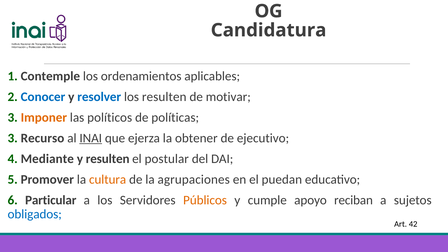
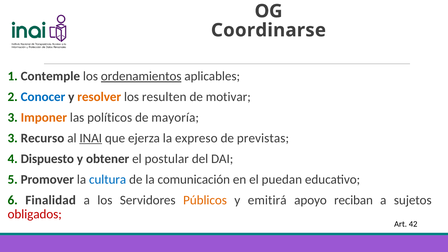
Candidatura: Candidatura -> Coordinarse
ordenamientos underline: none -> present
resolver colour: blue -> orange
políticas: políticas -> mayoría
obtener: obtener -> expreso
ejecutivo: ejecutivo -> previstas
Mediante: Mediante -> Dispuesto
y resulten: resulten -> obtener
cultura colour: orange -> blue
agrupaciones: agrupaciones -> comunicación
Particular: Particular -> Finalidad
cumple: cumple -> emitirá
obligados colour: blue -> red
